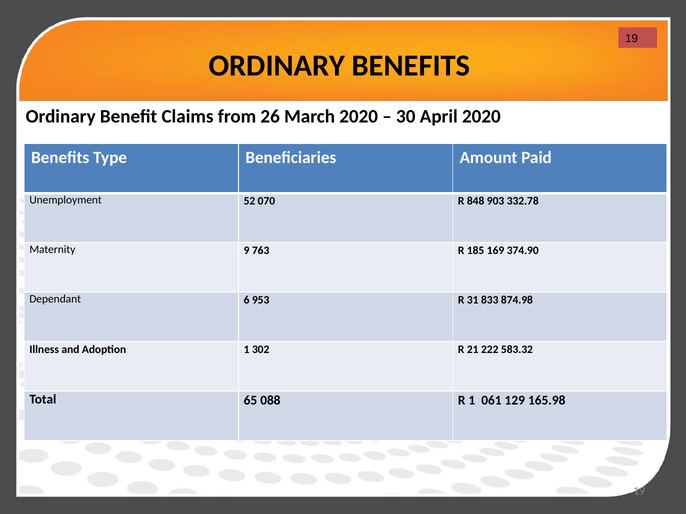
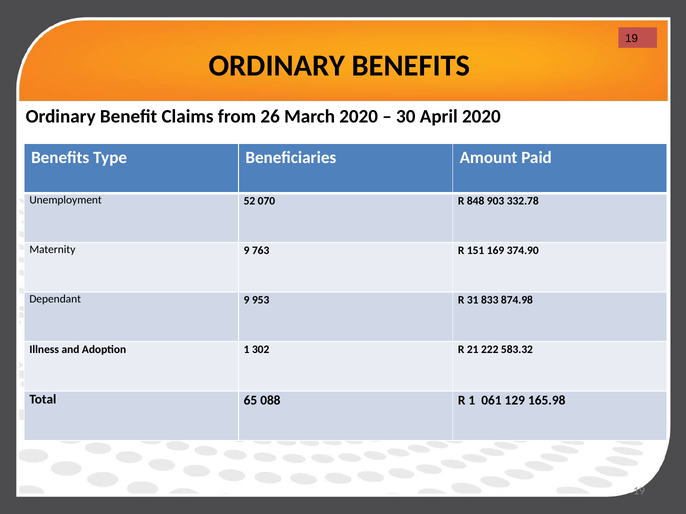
185: 185 -> 151
Dependant 6: 6 -> 9
